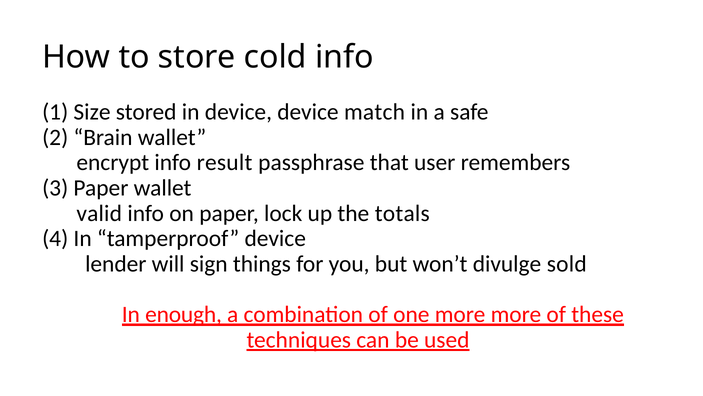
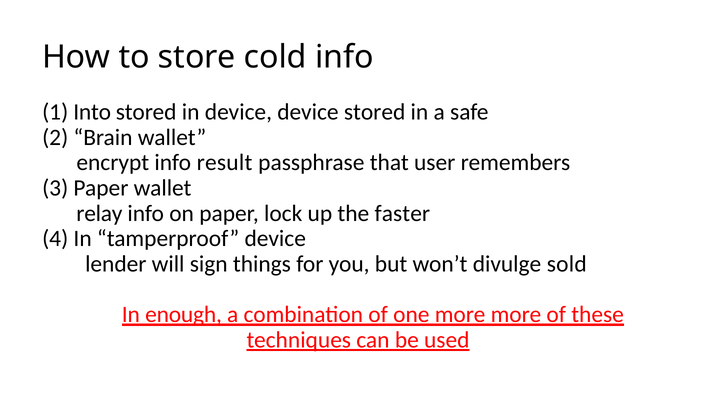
Size: Size -> Into
device match: match -> stored
valid: valid -> relay
totals: totals -> faster
